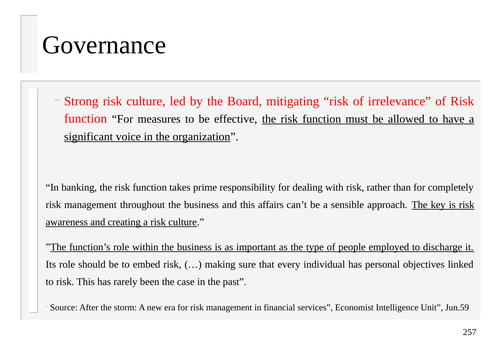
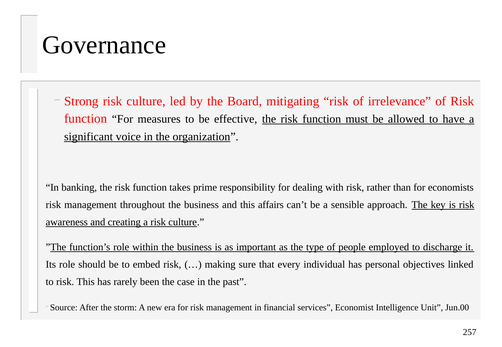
completely: completely -> economists
Jun.59: Jun.59 -> Jun.00
